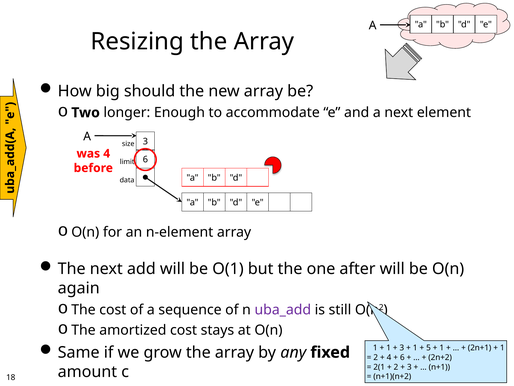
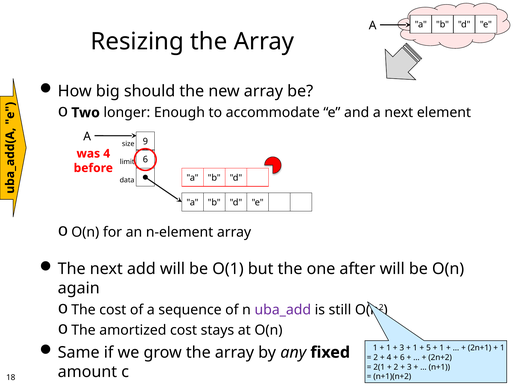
size 3: 3 -> 9
